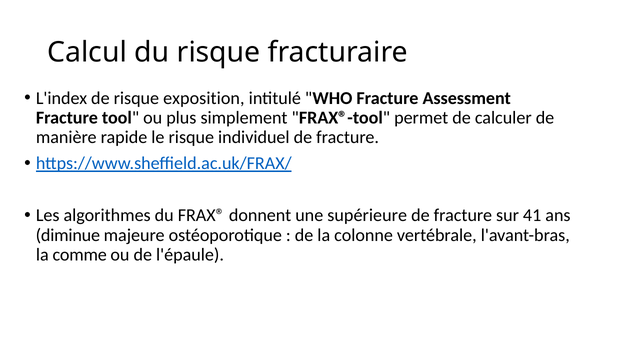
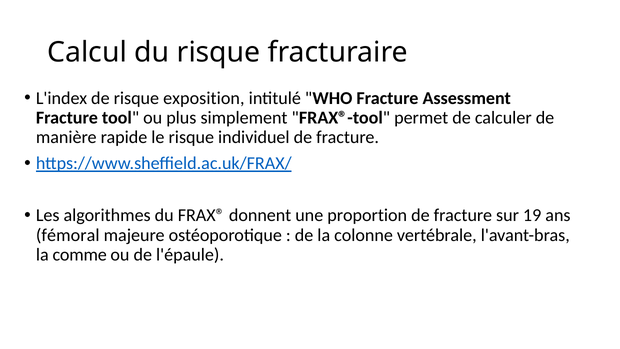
supérieure: supérieure -> proportion
41: 41 -> 19
diminue: diminue -> fémoral
